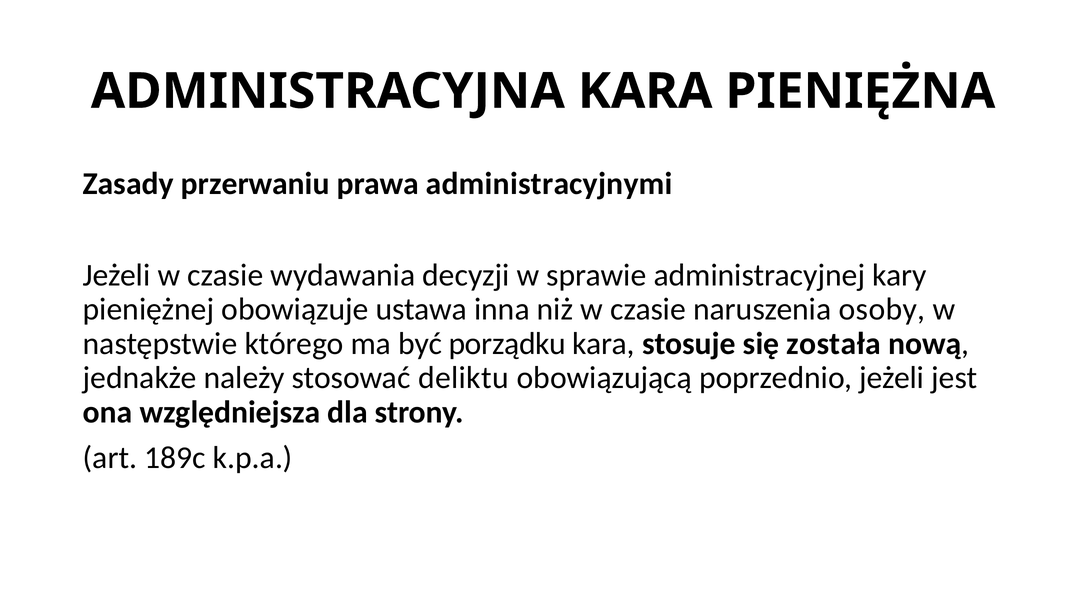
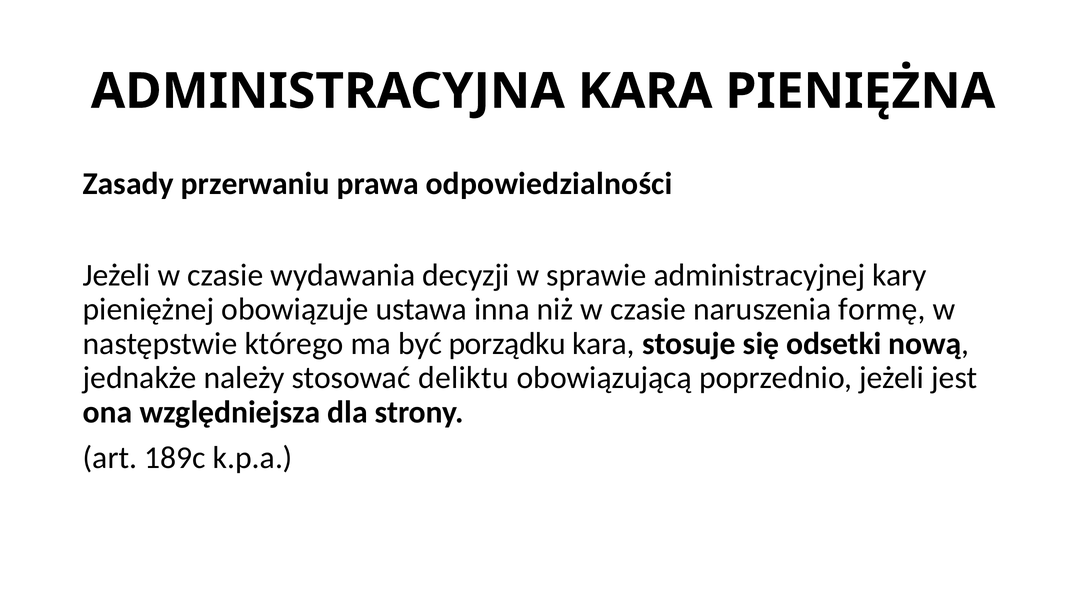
administracyjnymi: administracyjnymi -> odpowiedzialności
osoby: osoby -> formę
została: została -> odsetki
